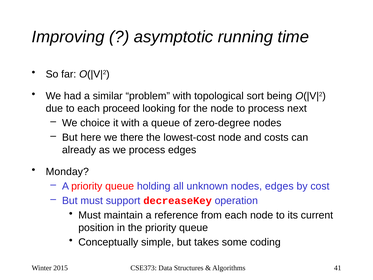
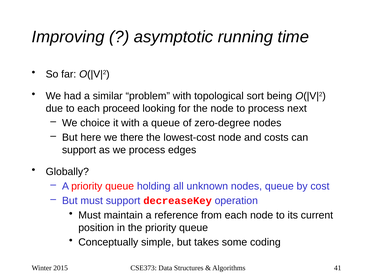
already at (79, 150): already -> support
Monday: Monday -> Globally
nodes edges: edges -> queue
